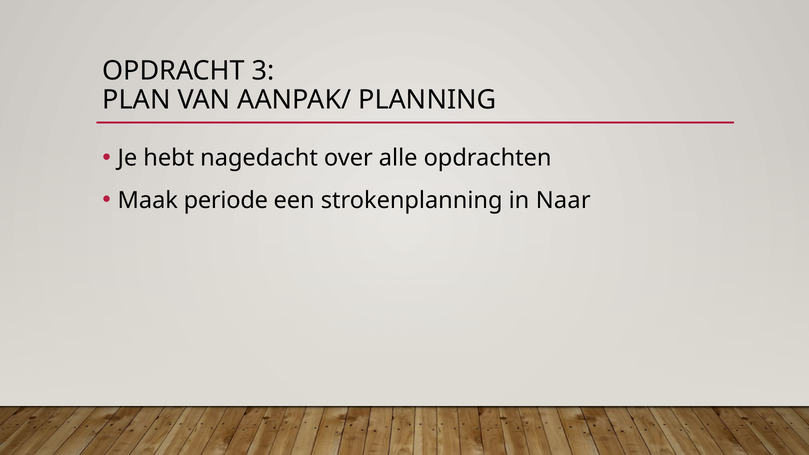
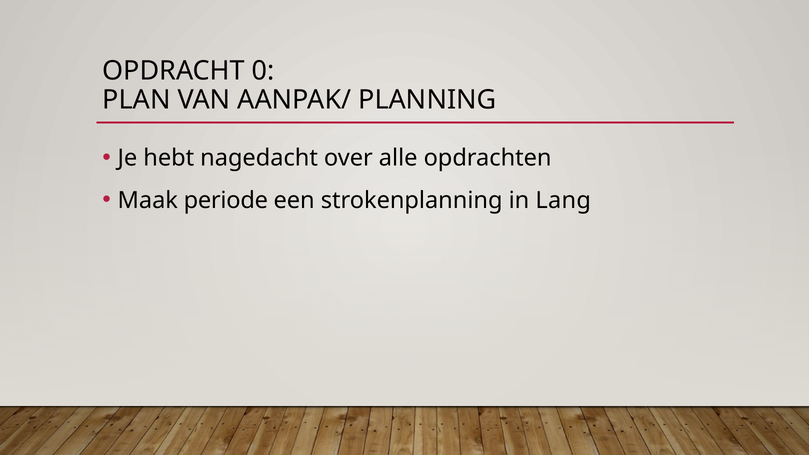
3: 3 -> 0
Naar: Naar -> Lang
